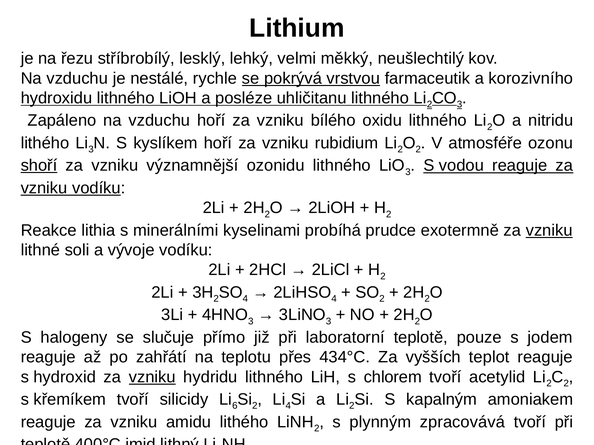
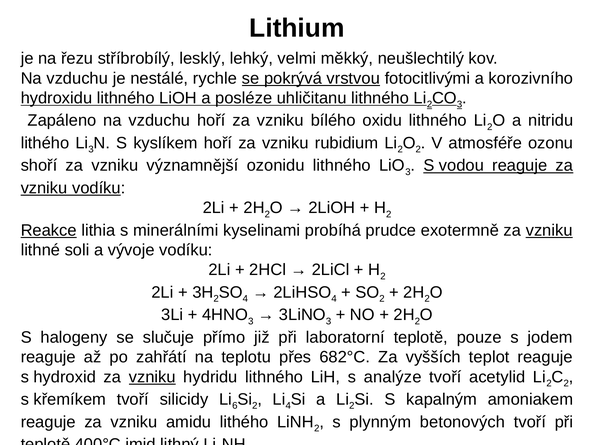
farmaceutik: farmaceutik -> fotocitlivými
shoří underline: present -> none
Reakce underline: none -> present
434°C: 434°C -> 682°C
chlorem: chlorem -> analýze
zpracovává: zpracovává -> betonových
